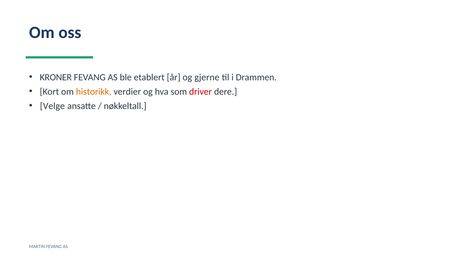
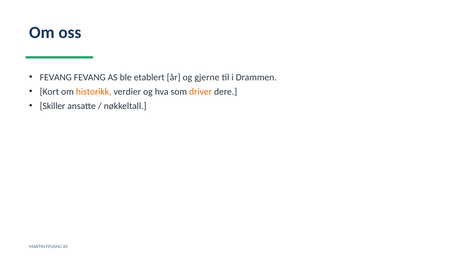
KRONER at (56, 77): KRONER -> FEVANG
driver colour: red -> orange
Velge: Velge -> Skiller
